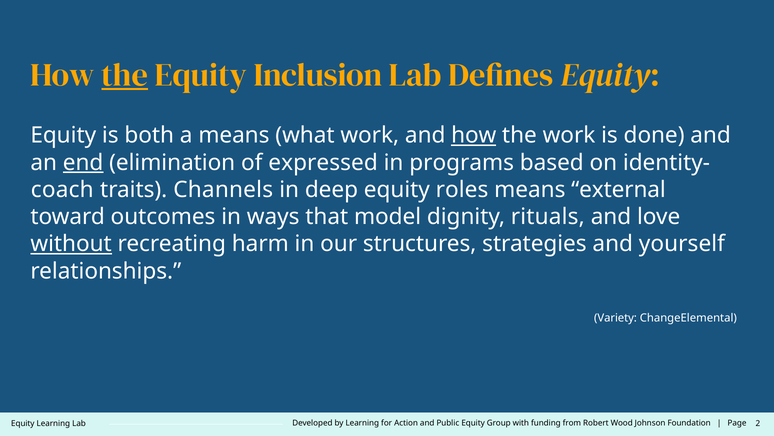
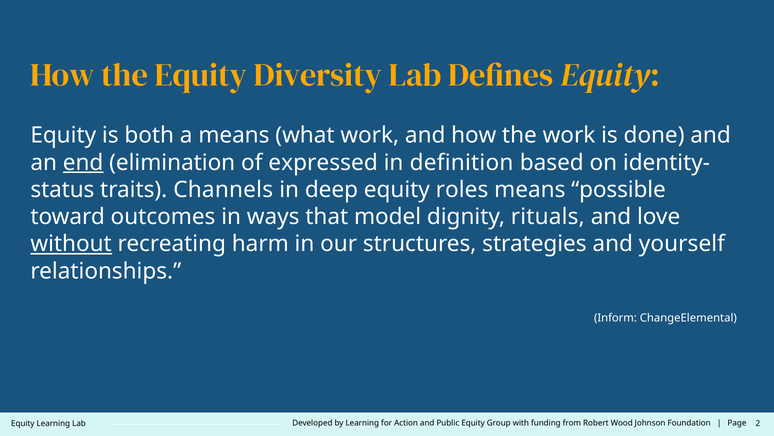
the at (125, 75) underline: present -> none
Inclusion: Inclusion -> Diversity
how at (474, 135) underline: present -> none
programs: programs -> definition
coach: coach -> status
external: external -> possible
Variety: Variety -> Inform
